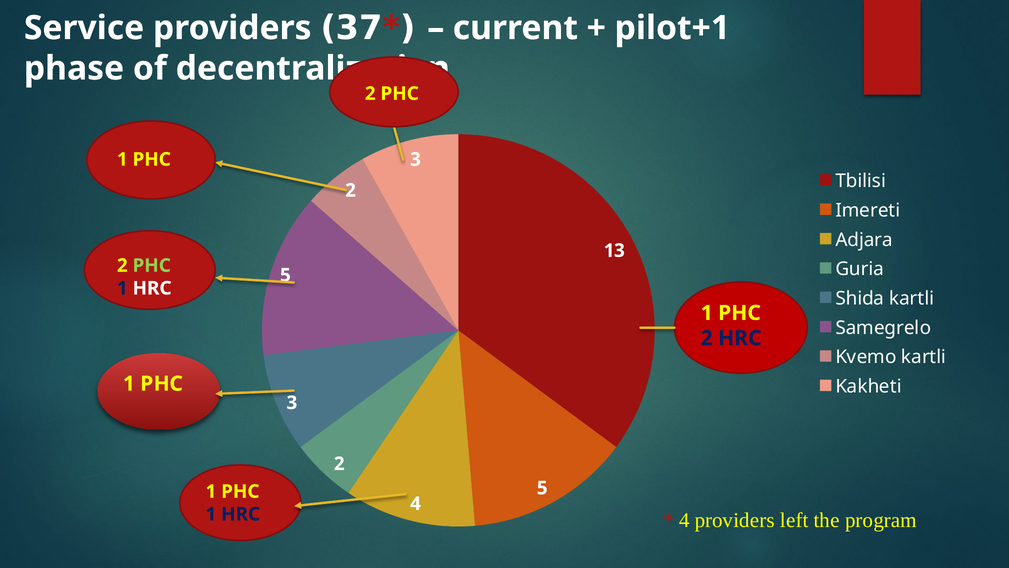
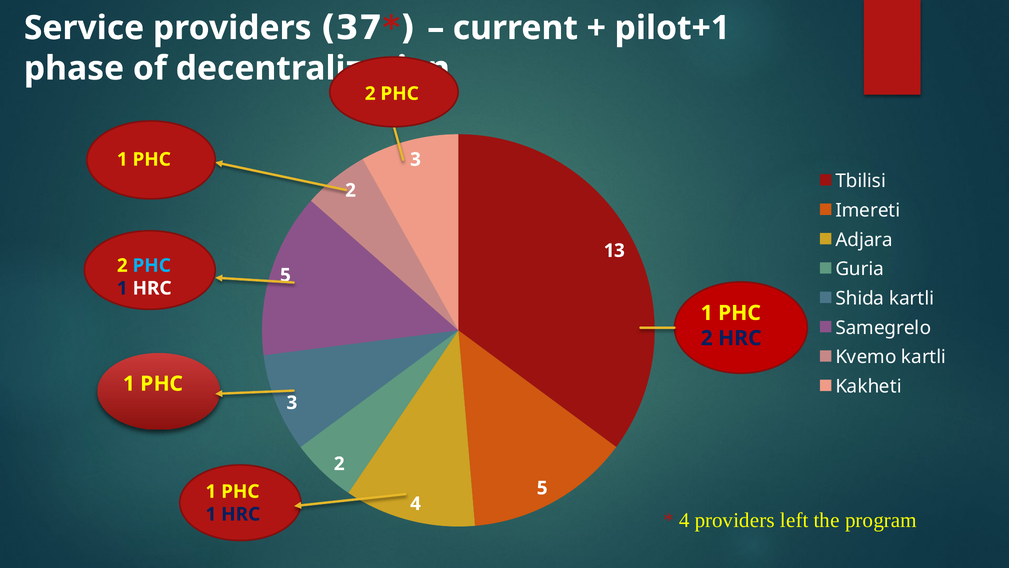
PHC at (152, 265) colour: light green -> light blue
